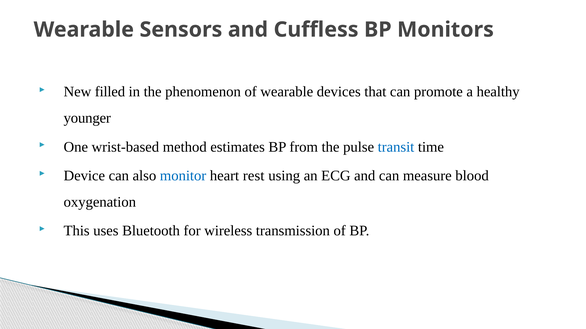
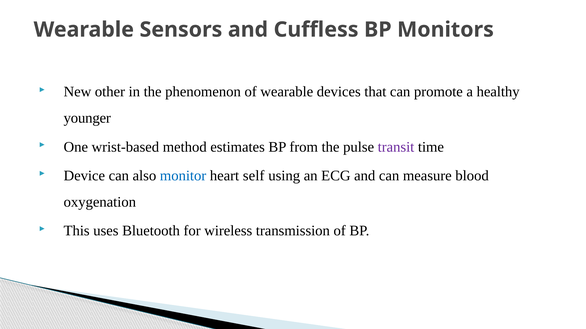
filled: filled -> other
transit colour: blue -> purple
rest: rest -> self
